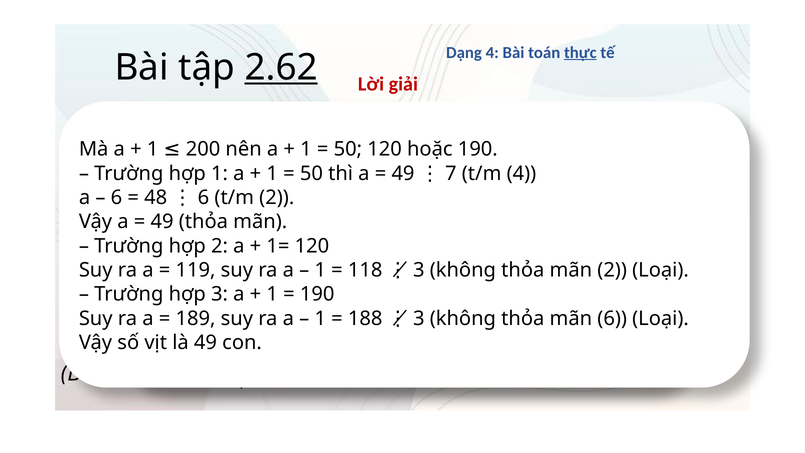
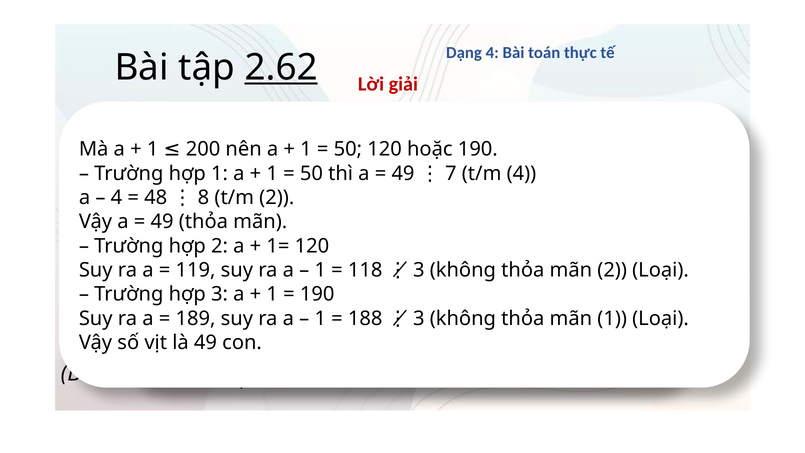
thực underline: present -> none
6 at (116, 198): 6 -> 4
6 at (203, 198): 6 -> 8
6 at (612, 318): 6 -> 1
